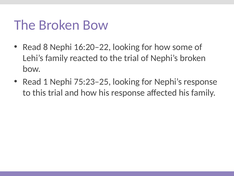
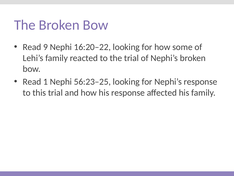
8: 8 -> 9
75:23–25: 75:23–25 -> 56:23–25
